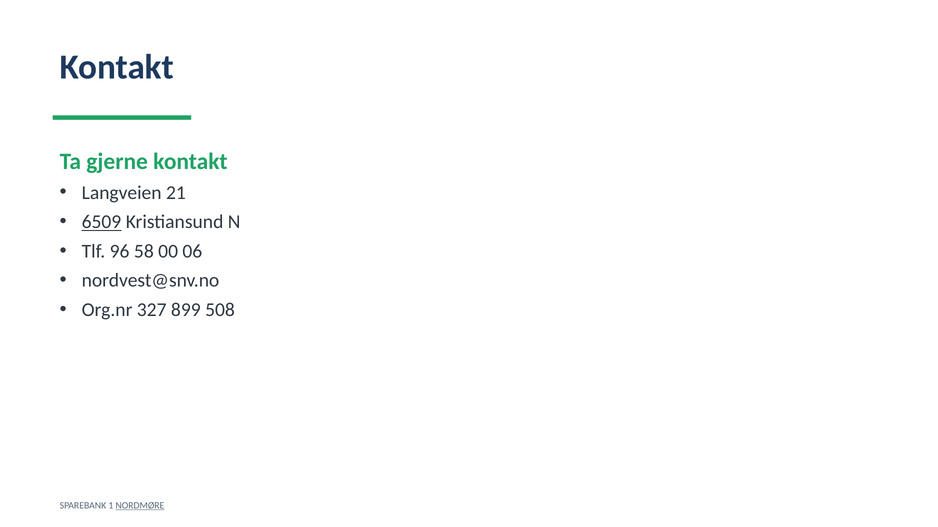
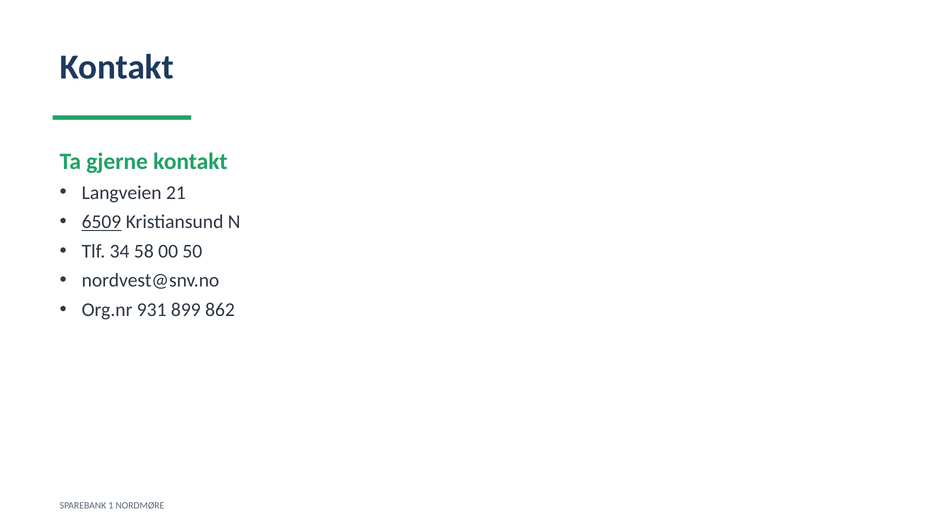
96: 96 -> 34
06: 06 -> 50
327: 327 -> 931
508: 508 -> 862
NORDMØRE underline: present -> none
